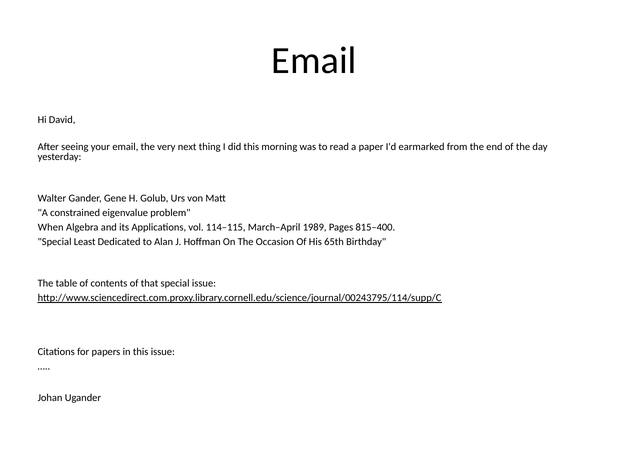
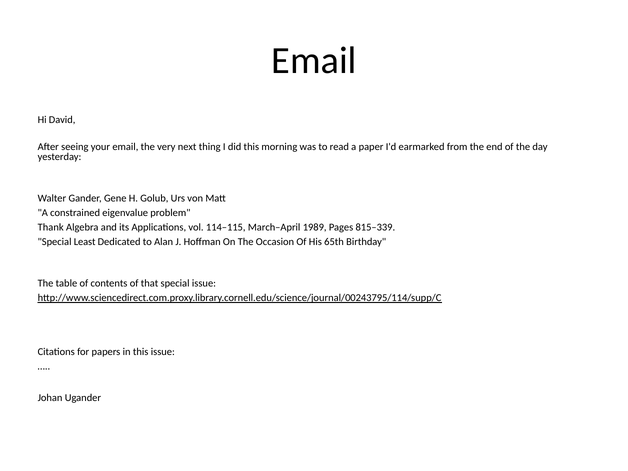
When: When -> Thank
815–400: 815–400 -> 815–339
